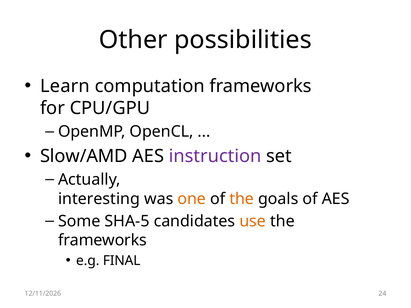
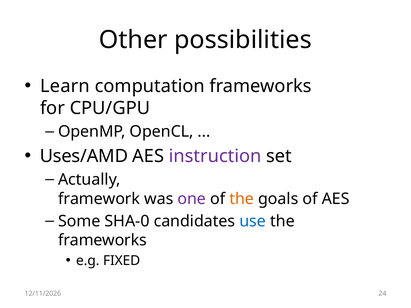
Slow/AMD: Slow/AMD -> Uses/AMD
interesting: interesting -> framework
one colour: orange -> purple
SHA-5: SHA-5 -> SHA-0
use colour: orange -> blue
FINAL: FINAL -> FIXED
